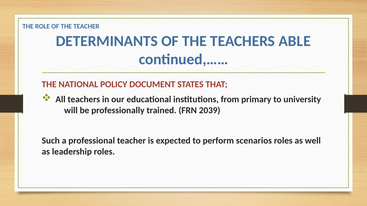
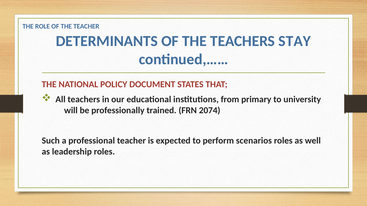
ABLE: ABLE -> STAY
2039: 2039 -> 2074
